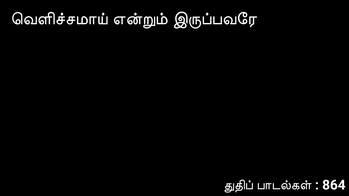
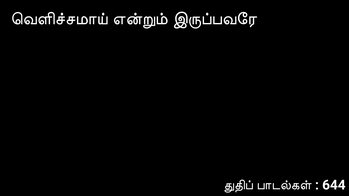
864: 864 -> 644
